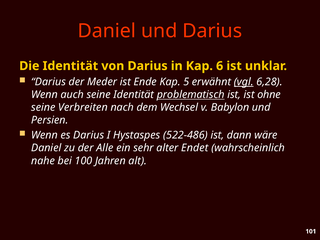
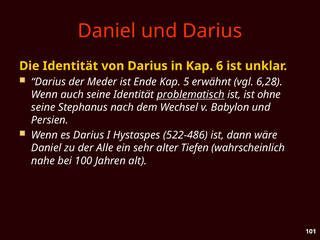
vgl underline: present -> none
Verbreiten: Verbreiten -> Stephanus
Endet: Endet -> Tiefen
